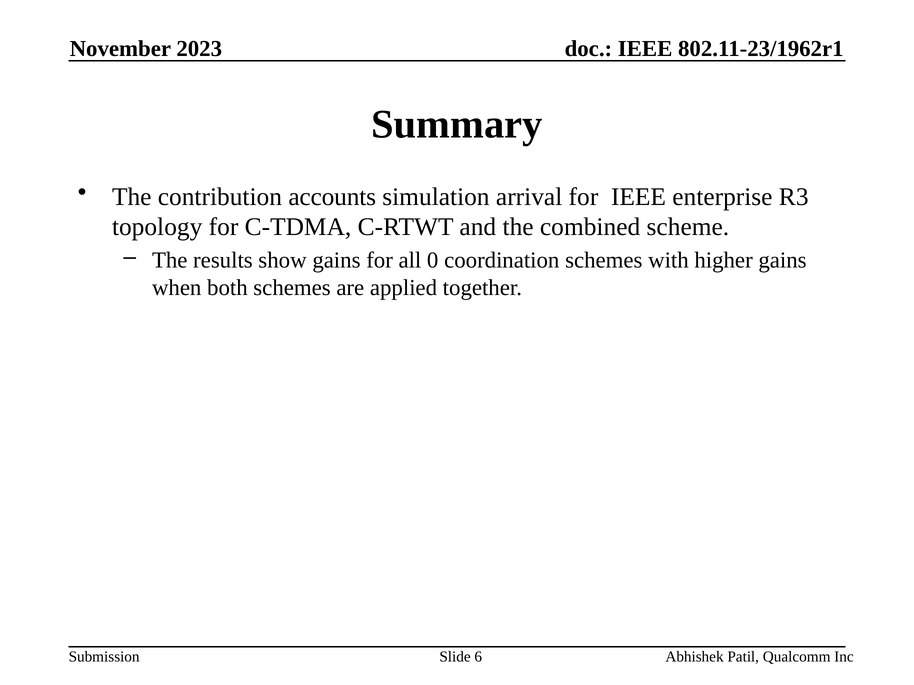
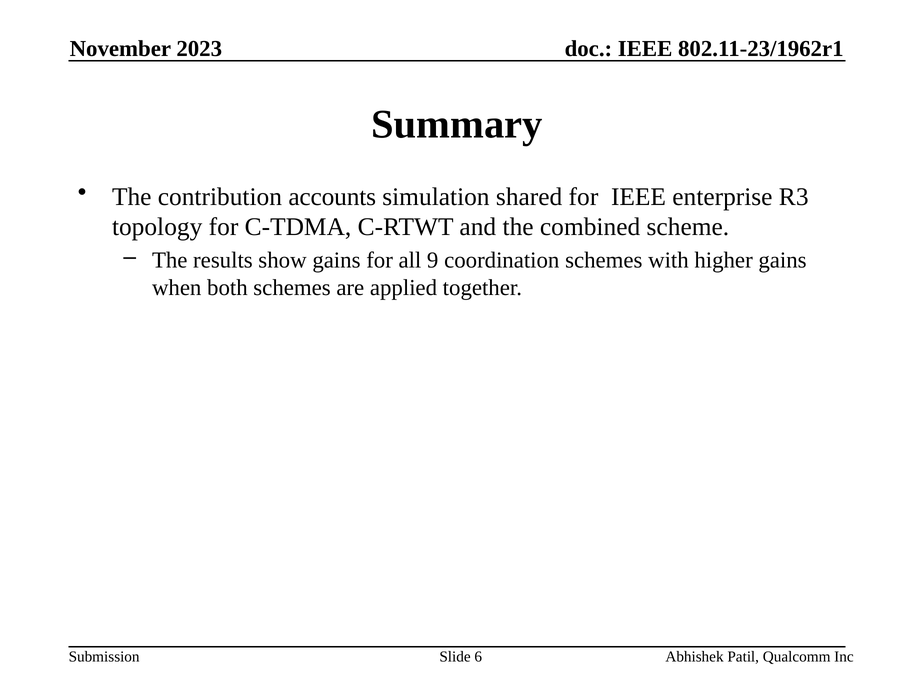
arrival: arrival -> shared
0: 0 -> 9
